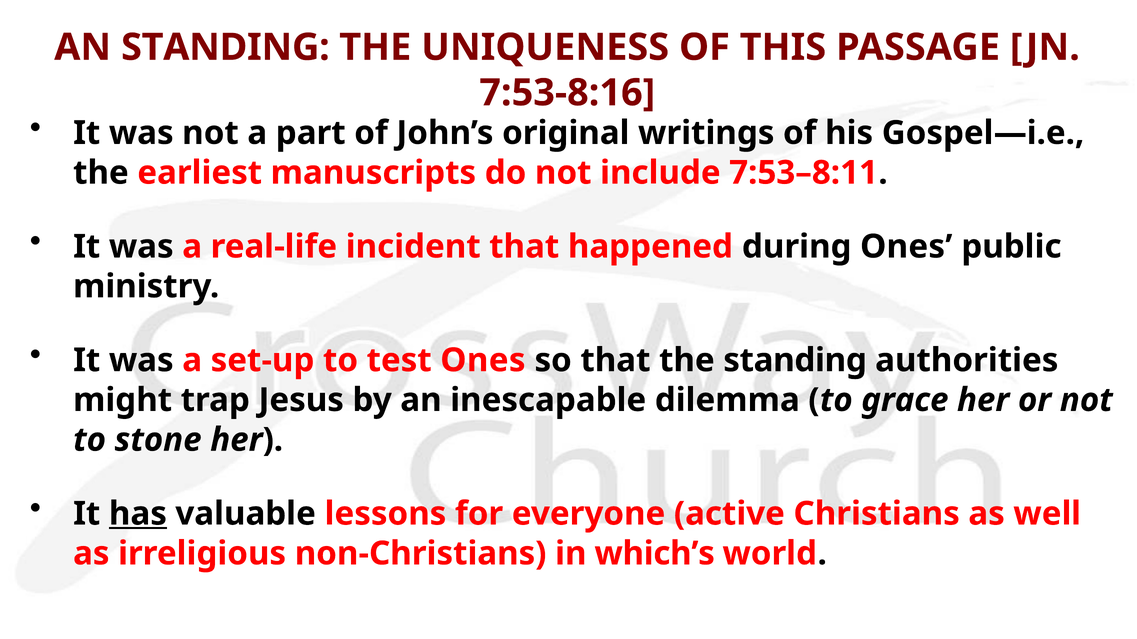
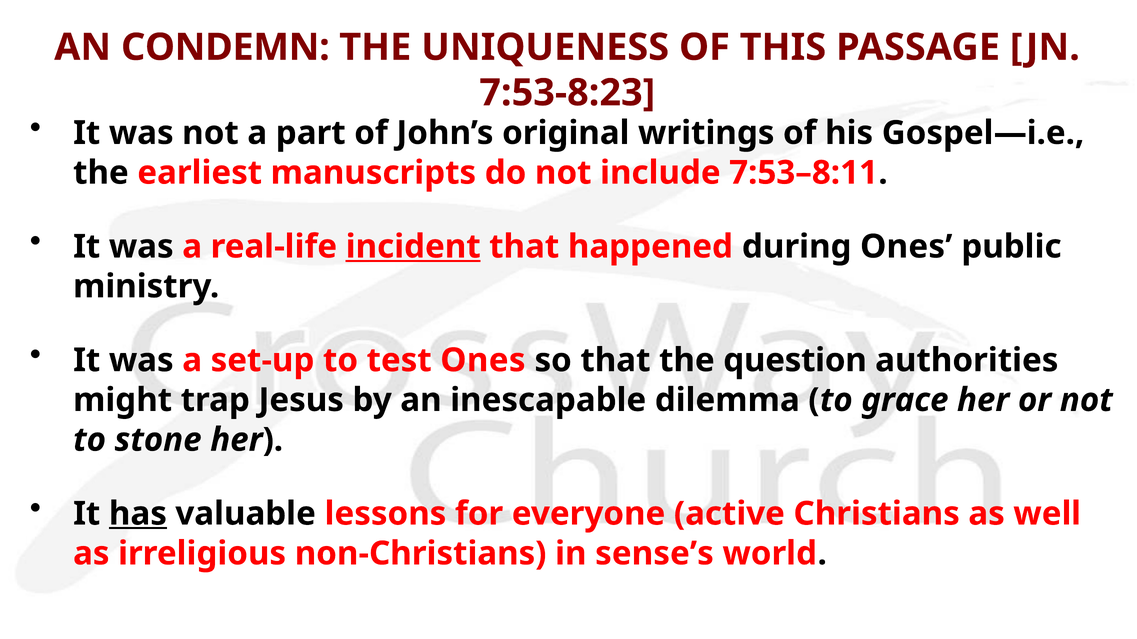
AN STANDING: STANDING -> CONDEMN
7:53-8:16: 7:53-8:16 -> 7:53-8:23
incident underline: none -> present
the standing: standing -> question
which’s: which’s -> sense’s
